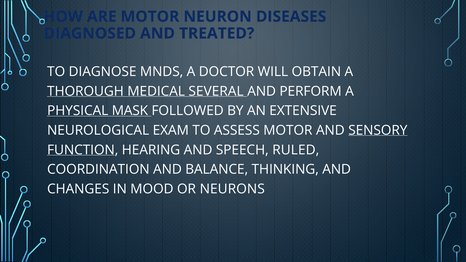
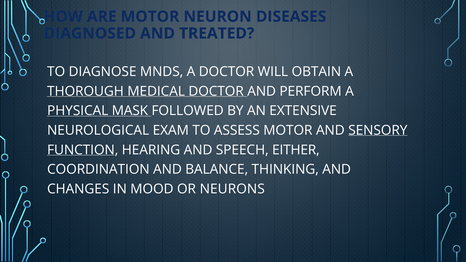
MEDICAL SEVERAL: SEVERAL -> DOCTOR
RULED: RULED -> EITHER
